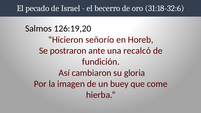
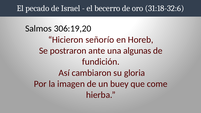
126:19,20: 126:19,20 -> 306:19,20
recalcó: recalcó -> algunas
